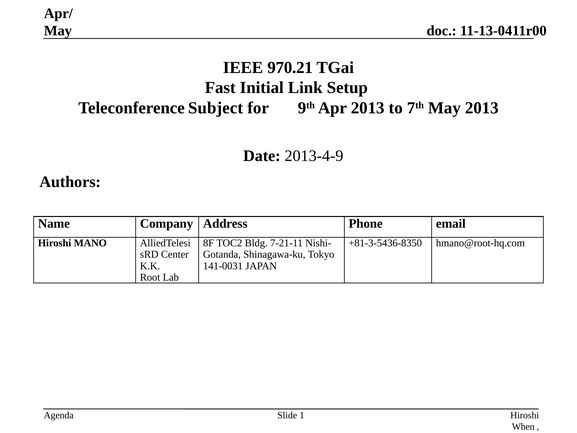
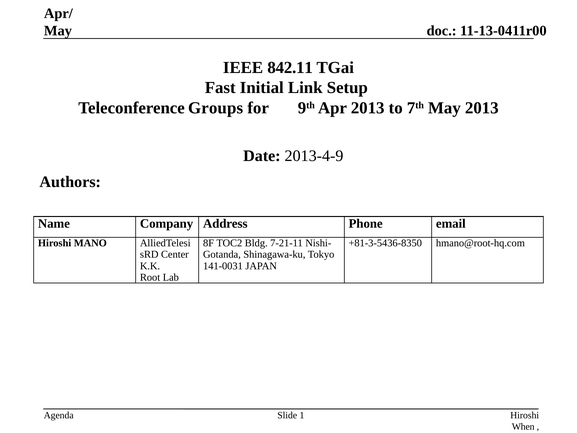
970.21: 970.21 -> 842.11
Subject: Subject -> Groups
